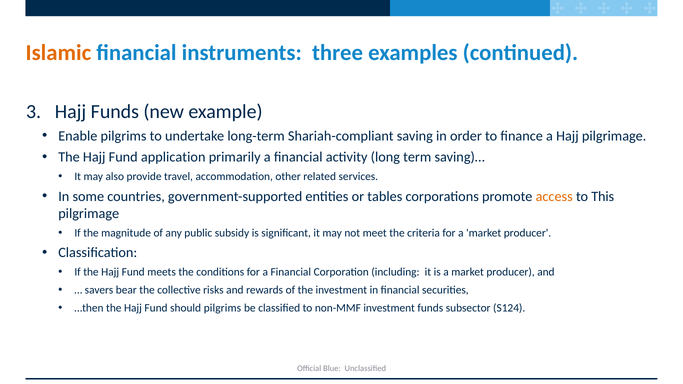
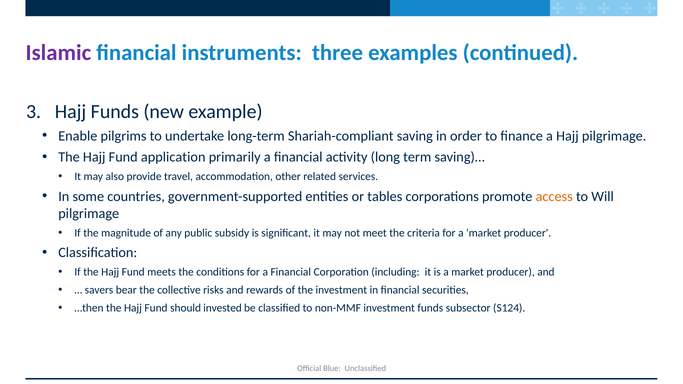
Islamic colour: orange -> purple
This: This -> Will
should pilgrims: pilgrims -> invested
